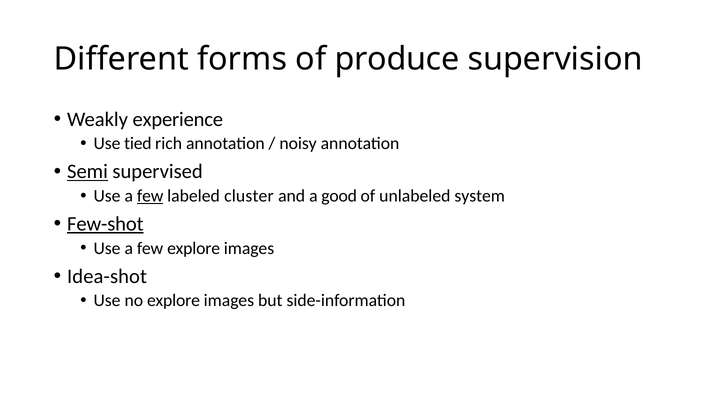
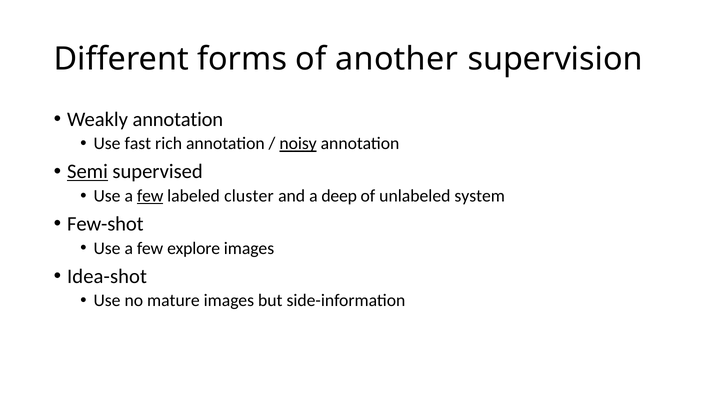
produce: produce -> another
Weakly experience: experience -> annotation
tied: tied -> fast
noisy underline: none -> present
good: good -> deep
Few-shot underline: present -> none
no explore: explore -> mature
